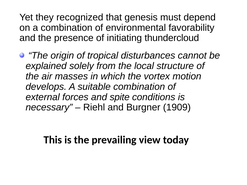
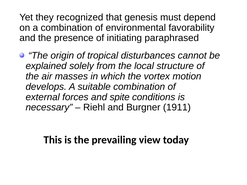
thundercloud: thundercloud -> paraphrased
1909: 1909 -> 1911
